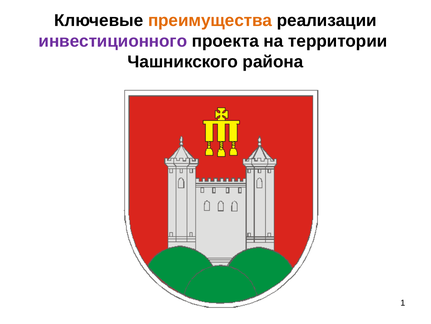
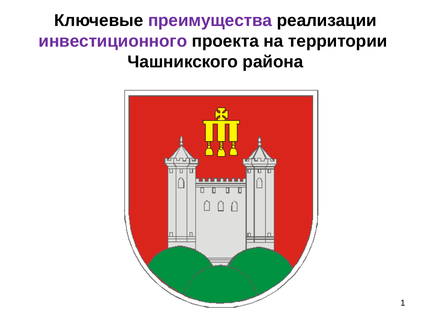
преимущества colour: orange -> purple
